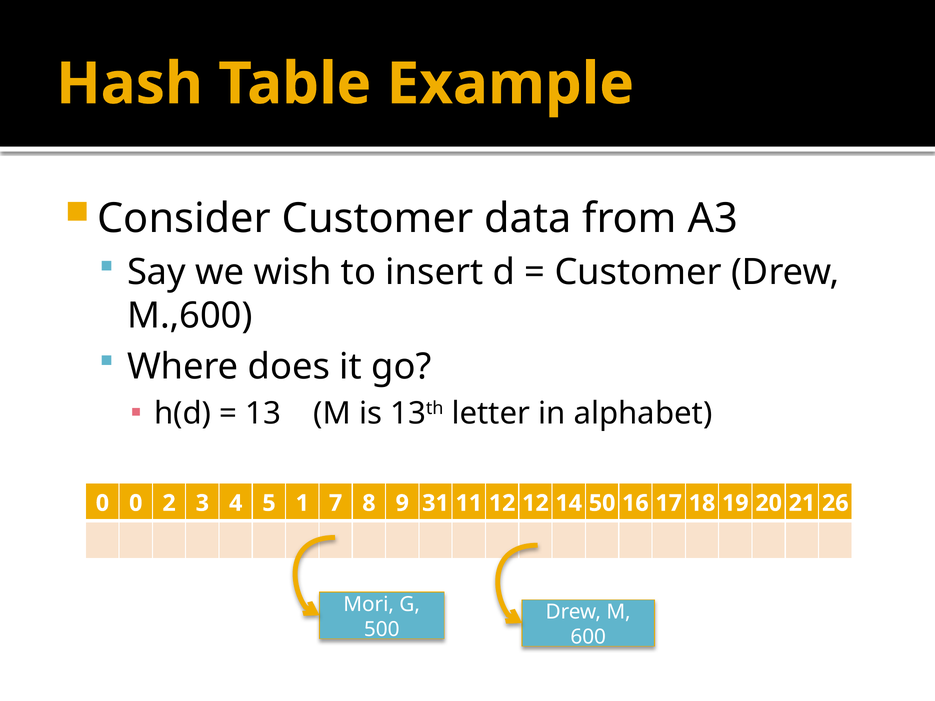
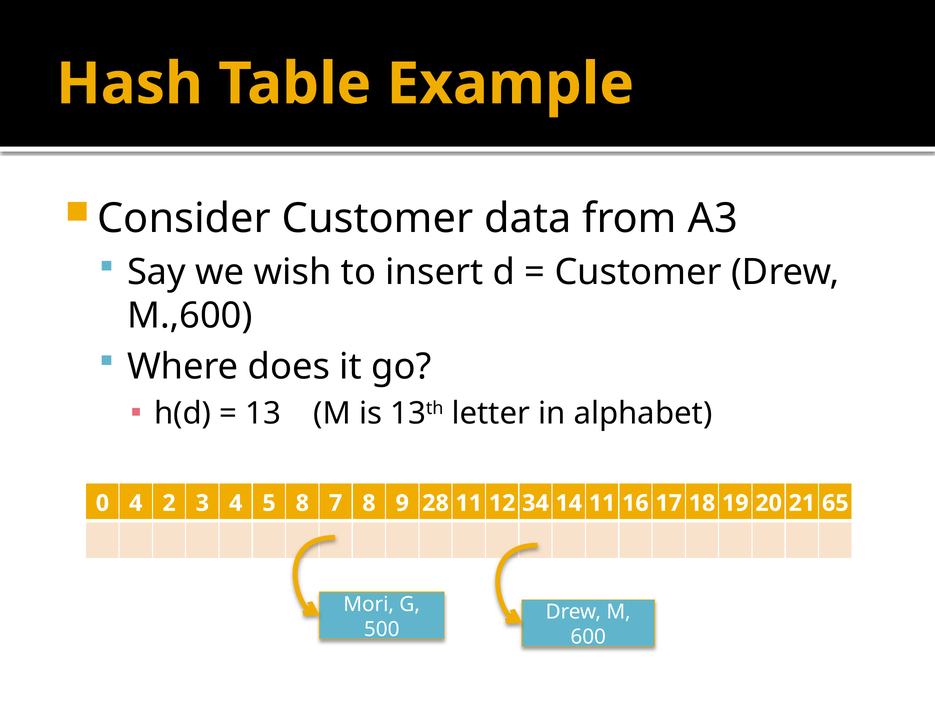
0 0: 0 -> 4
5 1: 1 -> 8
31: 31 -> 28
12 12: 12 -> 34
14 50: 50 -> 11
26: 26 -> 65
